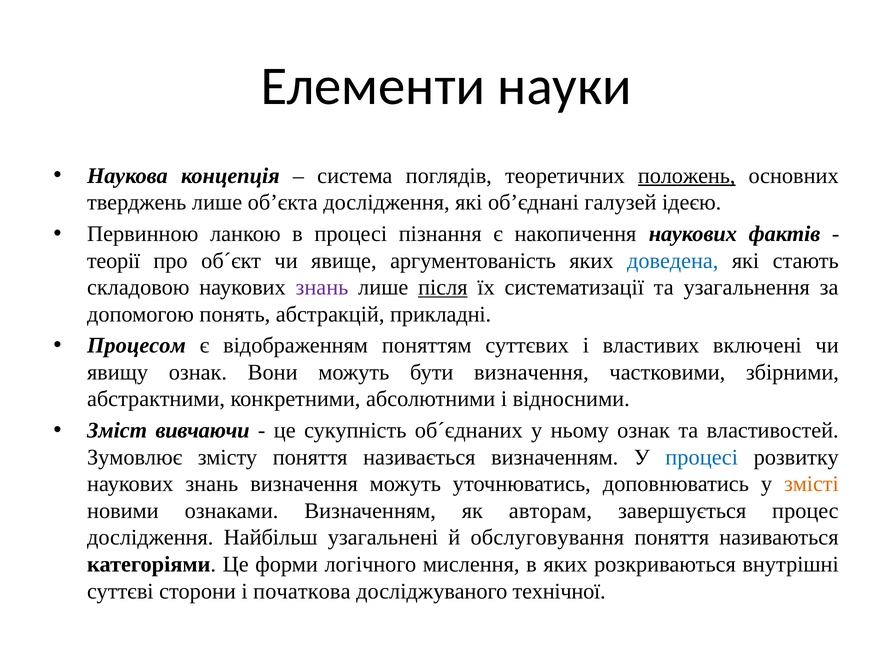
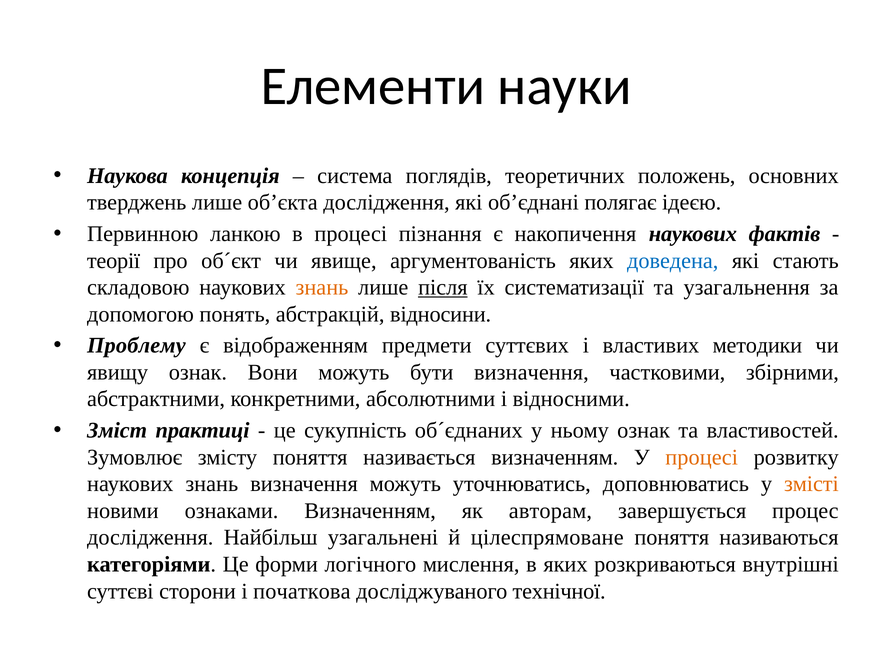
положень underline: present -> none
галузей: галузей -> полягає
знань at (322, 287) colour: purple -> orange
прикладні: прикладні -> відносини
Процесом: Процесом -> Проблему
поняттям: поняттям -> предмети
включені: включені -> методики
вивчаючи: вивчаючи -> практиці
процесі at (702, 457) colour: blue -> orange
обслуговування: обслуговування -> цілеспрямоване
